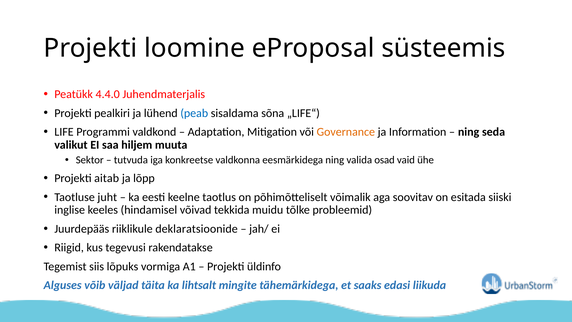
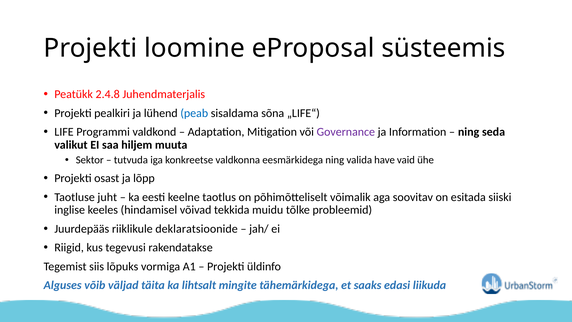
4.4.0: 4.4.0 -> 2.4.8
Governance colour: orange -> purple
osad: osad -> have
aitab: aitab -> osast
